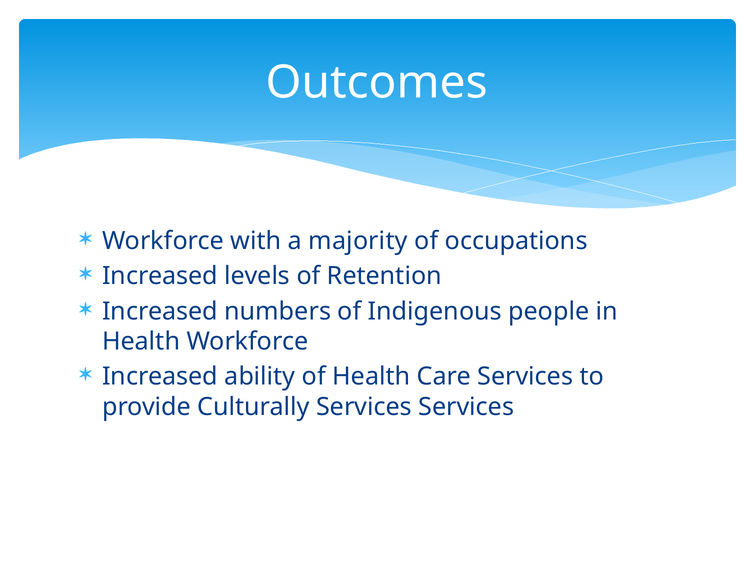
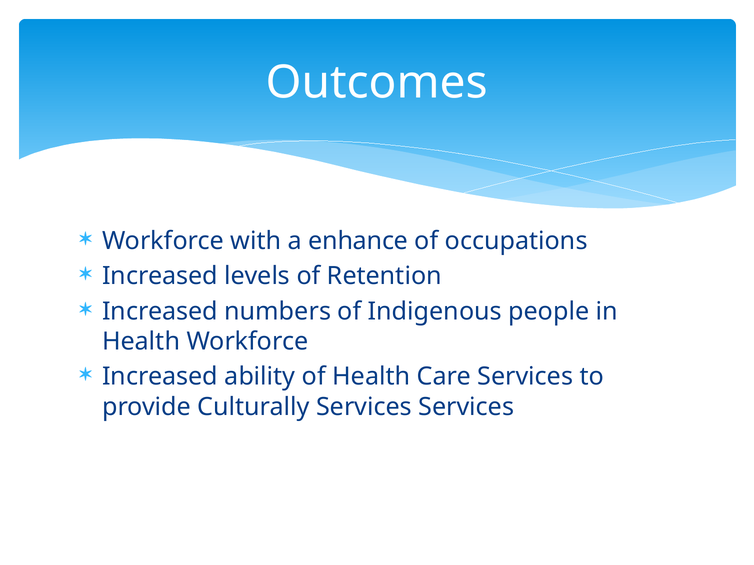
majority: majority -> enhance
